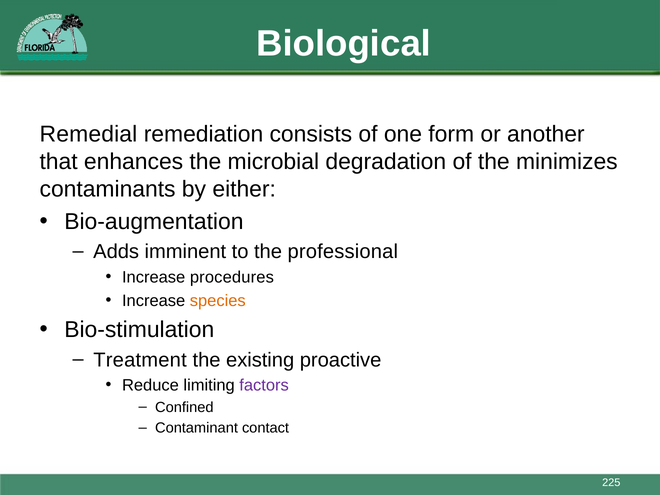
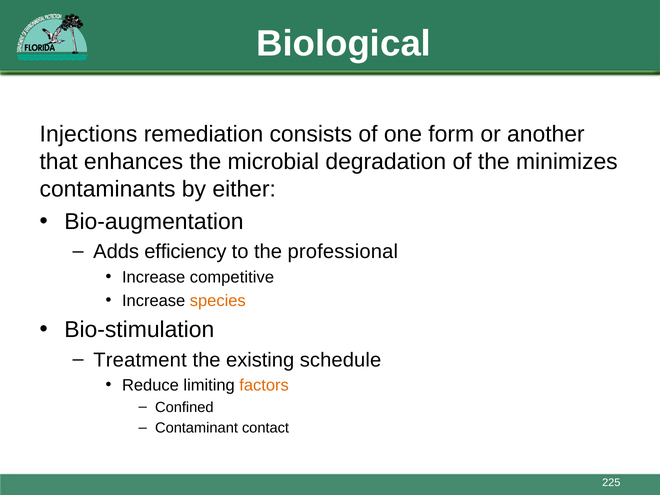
Remedial: Remedial -> Injections
imminent: imminent -> efficiency
procedures: procedures -> competitive
proactive: proactive -> schedule
factors colour: purple -> orange
